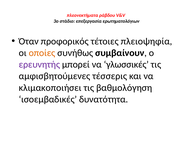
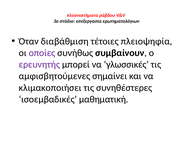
προφορικός: προφορικός -> διαβάθμιση
οποίες colour: orange -> purple
τέσσερις: τέσσερις -> σημαίνει
βαθμολόγηση: βαθμολόγηση -> συνηθέστερες
δυνατότητα: δυνατότητα -> μαθηματική
